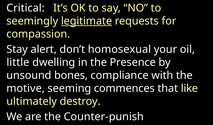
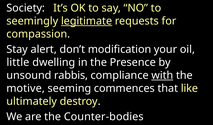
Critical: Critical -> Society
homosexual: homosexual -> modification
bones: bones -> rabbis
with underline: none -> present
Counter-punish: Counter-punish -> Counter-bodies
